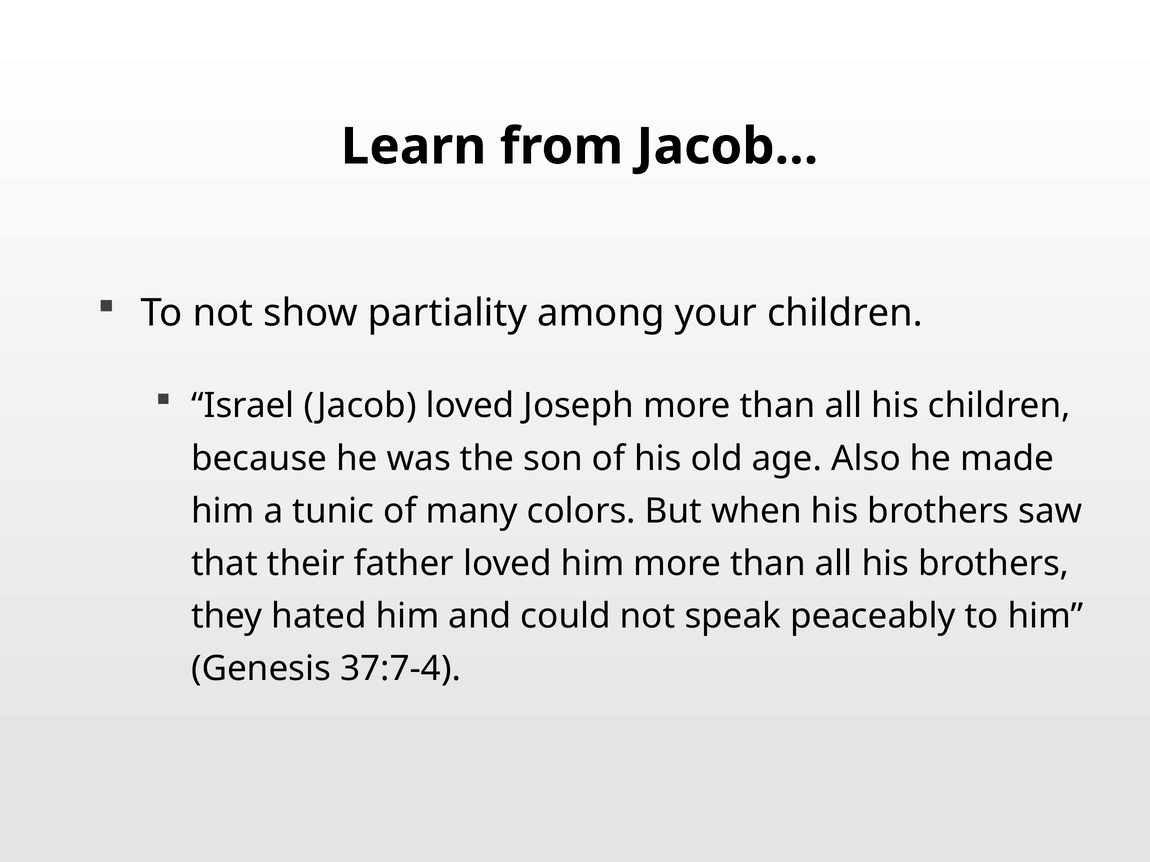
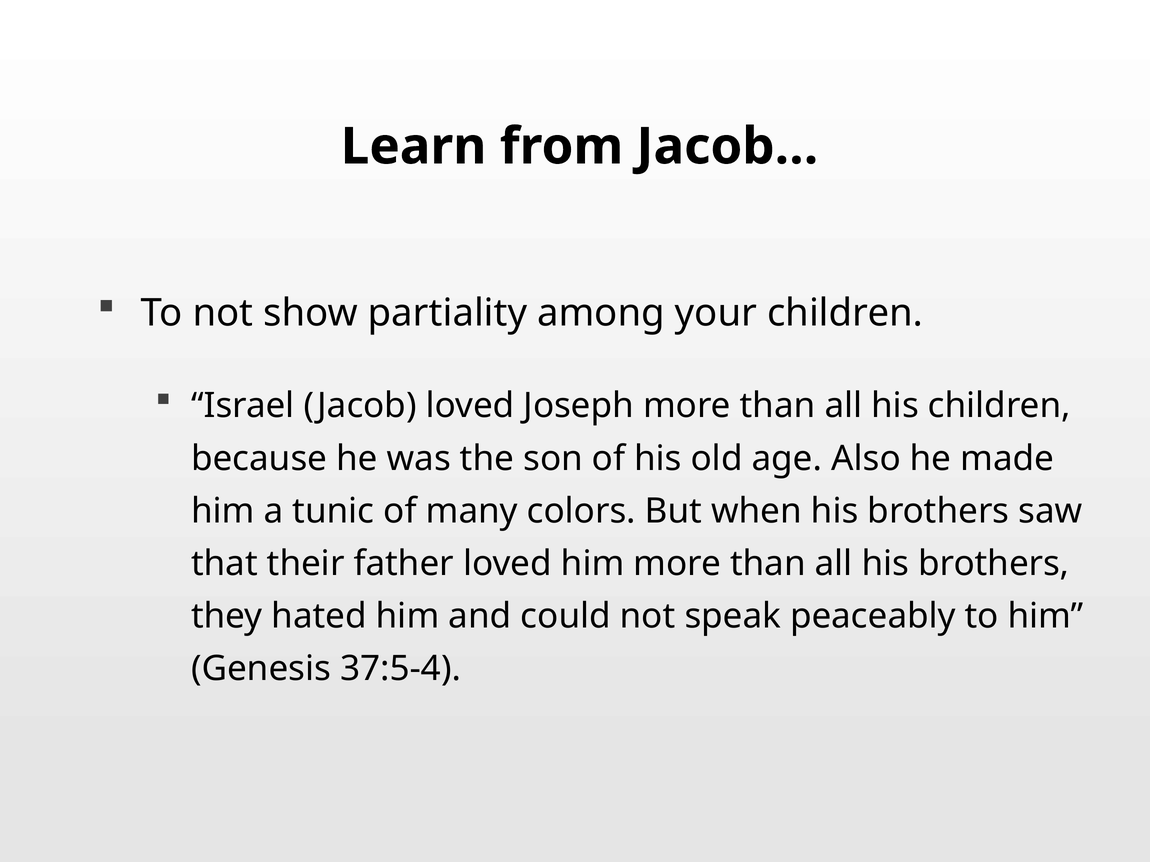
37:7-4: 37:7-4 -> 37:5-4
